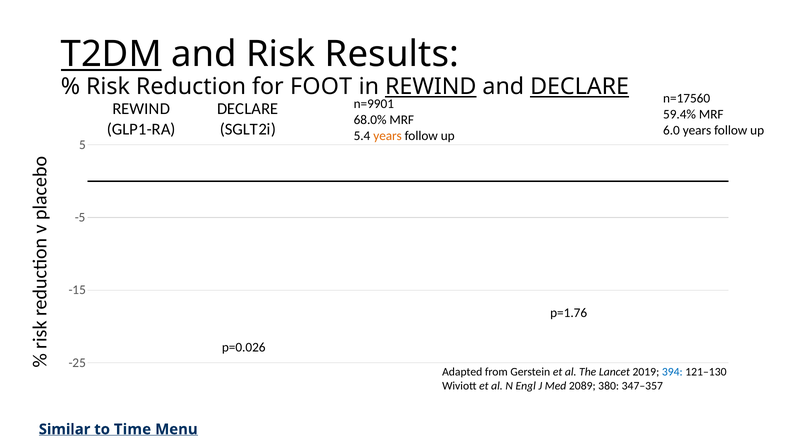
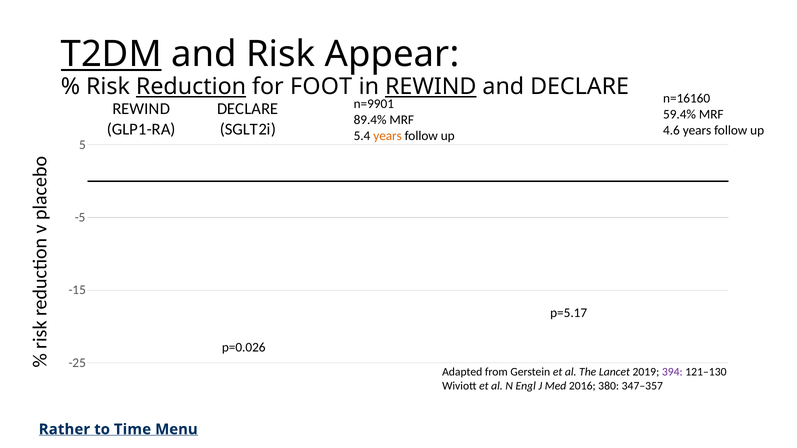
Results: Results -> Appear
Reduction underline: none -> present
DECLARE at (580, 87) underline: present -> none
n=17560: n=17560 -> n=16160
68.0%: 68.0% -> 89.4%
6.0: 6.0 -> 4.6
p=1.76: p=1.76 -> p=5.17
394 colour: blue -> purple
2089: 2089 -> 2016
Similar: Similar -> Rather
